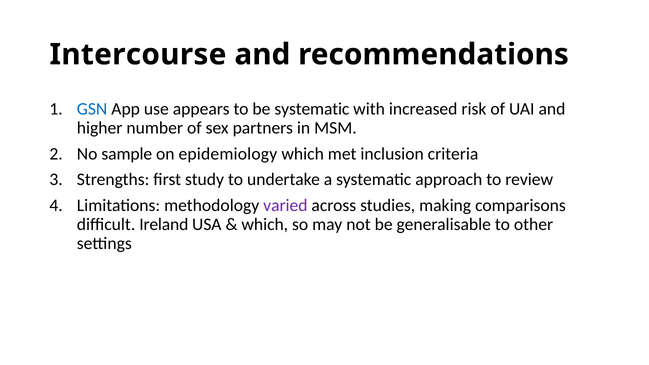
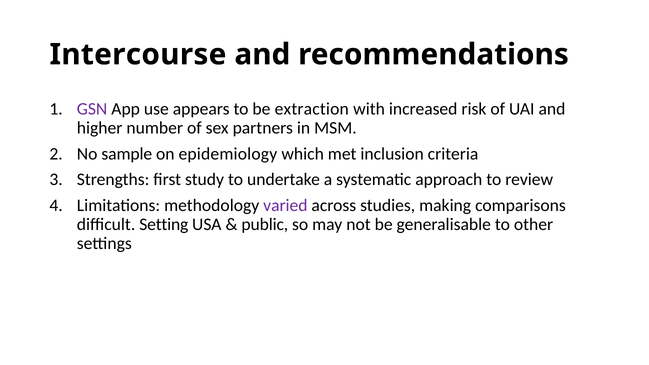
GSN colour: blue -> purple
be systematic: systematic -> extraction
Ireland: Ireland -> Setting
which at (265, 224): which -> public
